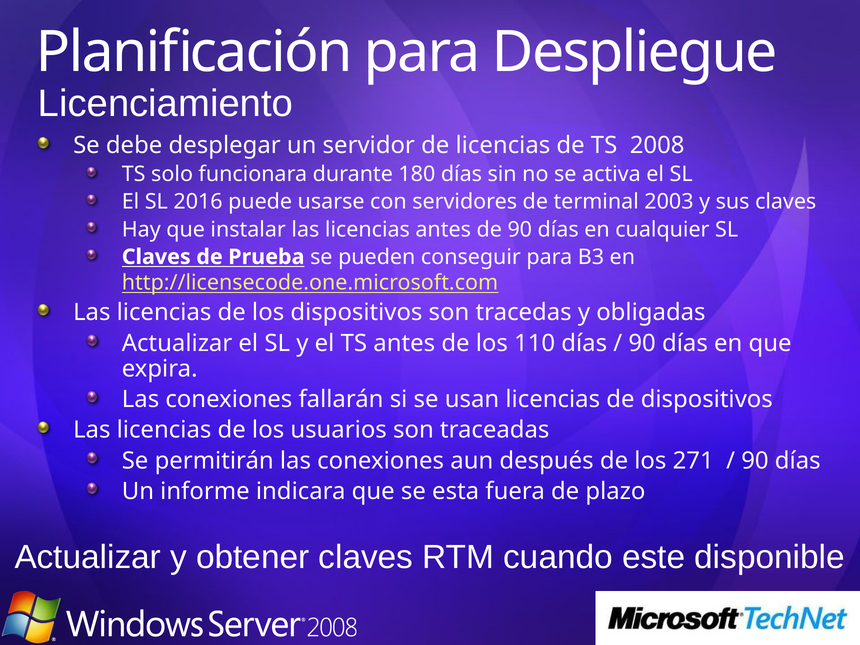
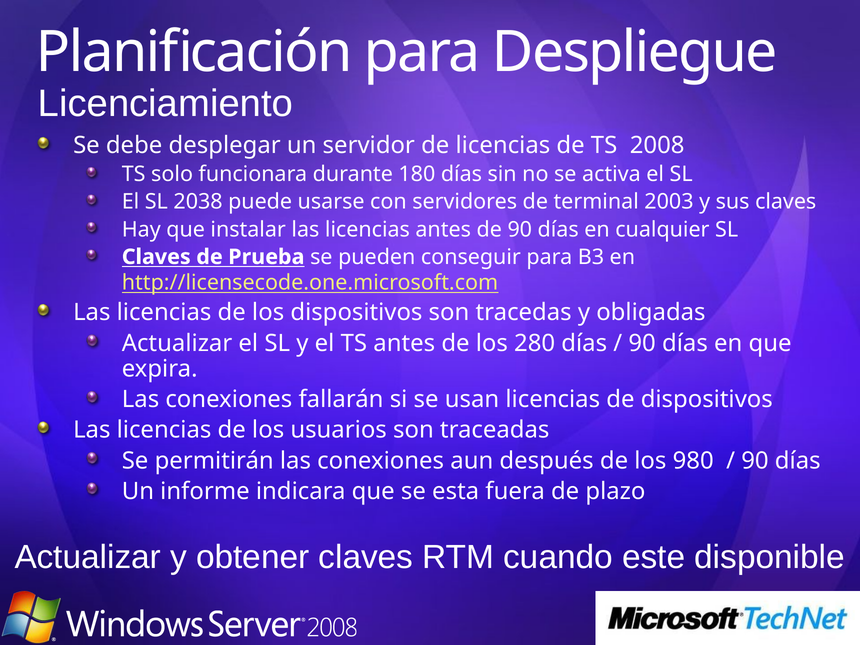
2016: 2016 -> 2038
110: 110 -> 280
271: 271 -> 980
